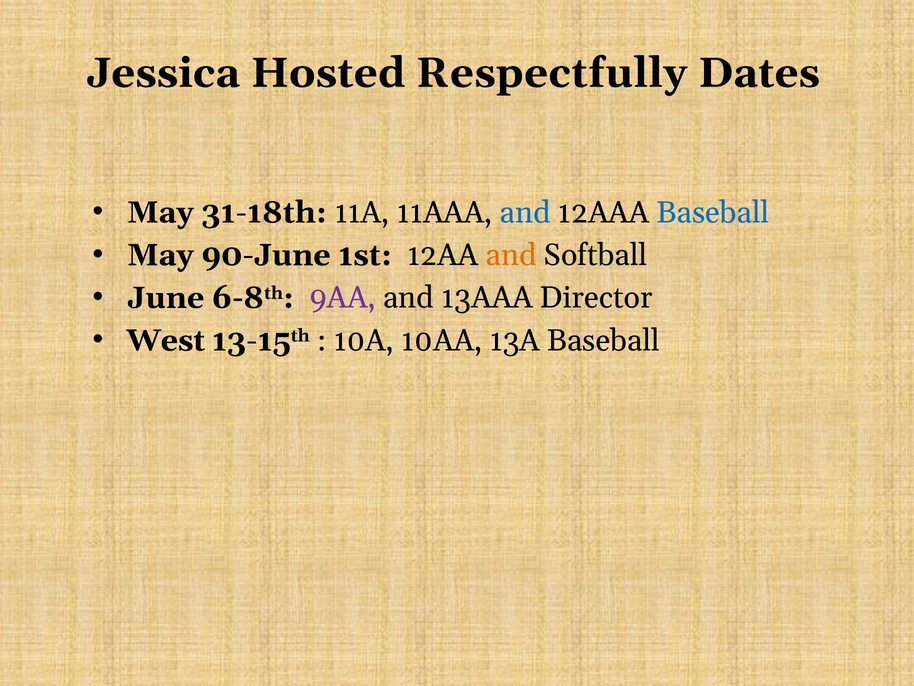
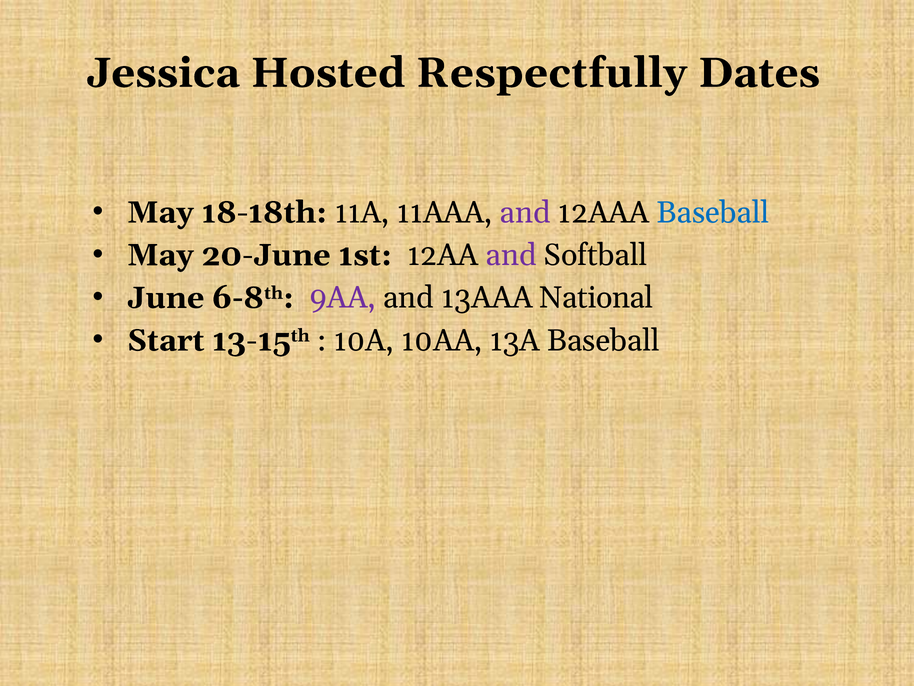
31-18th: 31-18th -> 18-18th
and at (525, 212) colour: blue -> purple
90-June: 90-June -> 20-June
and at (511, 255) colour: orange -> purple
Director: Director -> National
West: West -> Start
